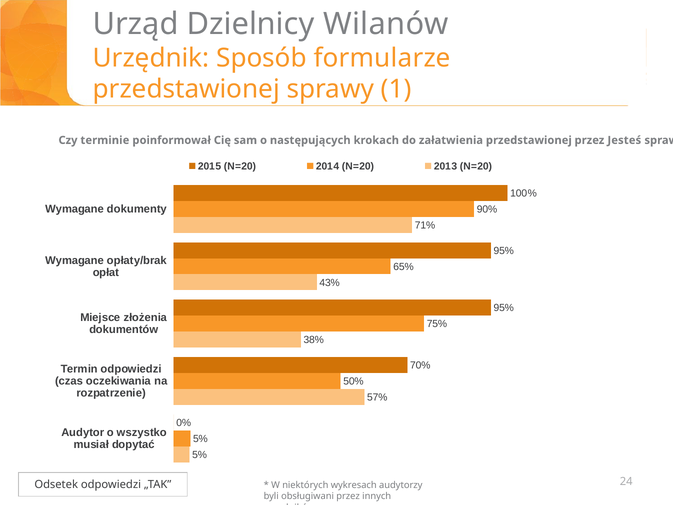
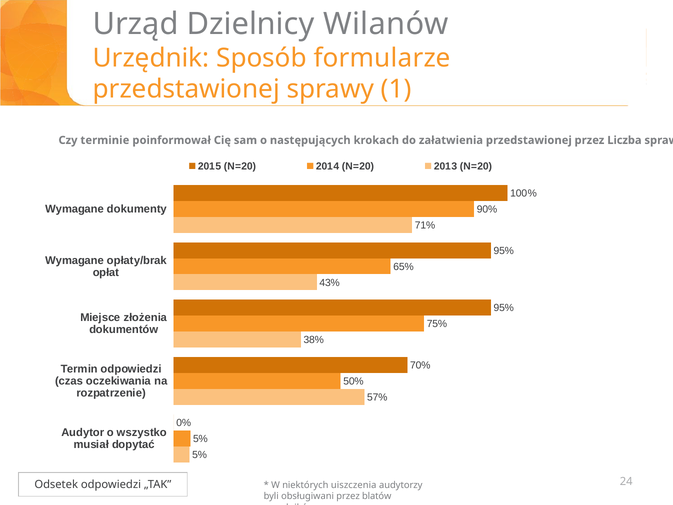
Jesteś: Jesteś -> Liczba
wykresach: wykresach -> uiszczenia
innych: innych -> blatów
